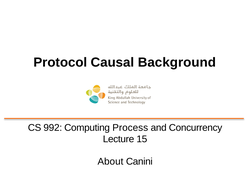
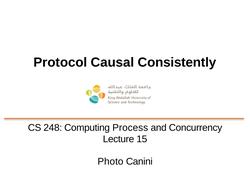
Background: Background -> Consistently
992: 992 -> 248
About: About -> Photo
